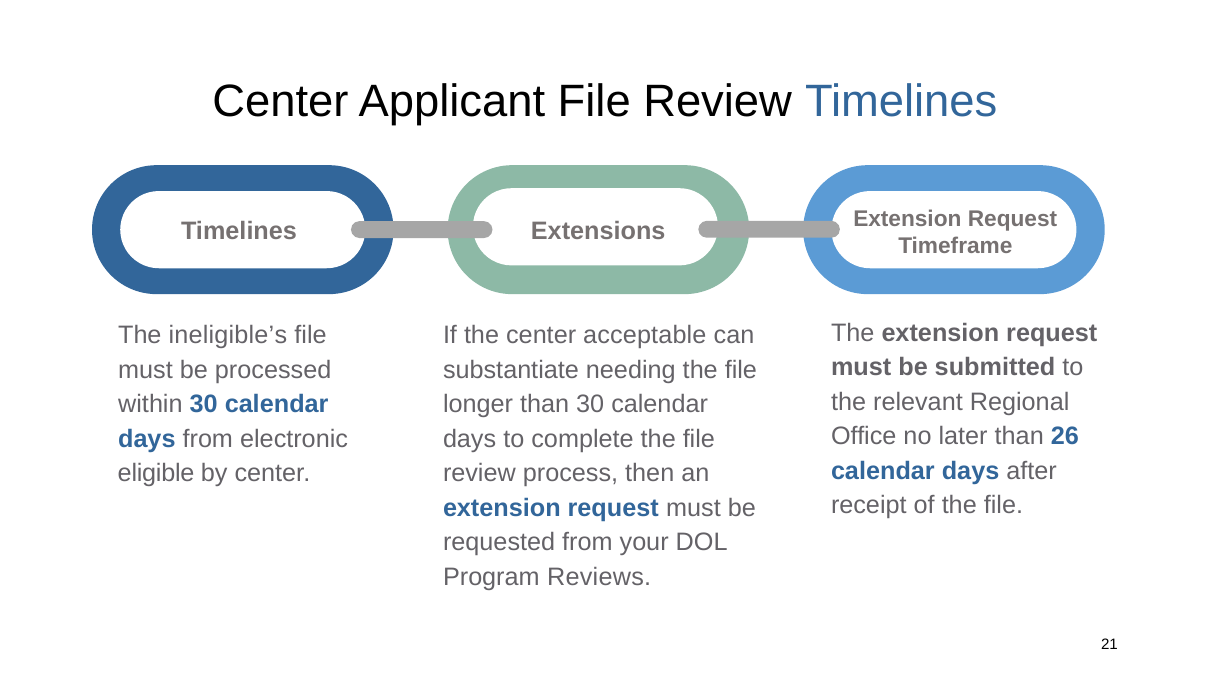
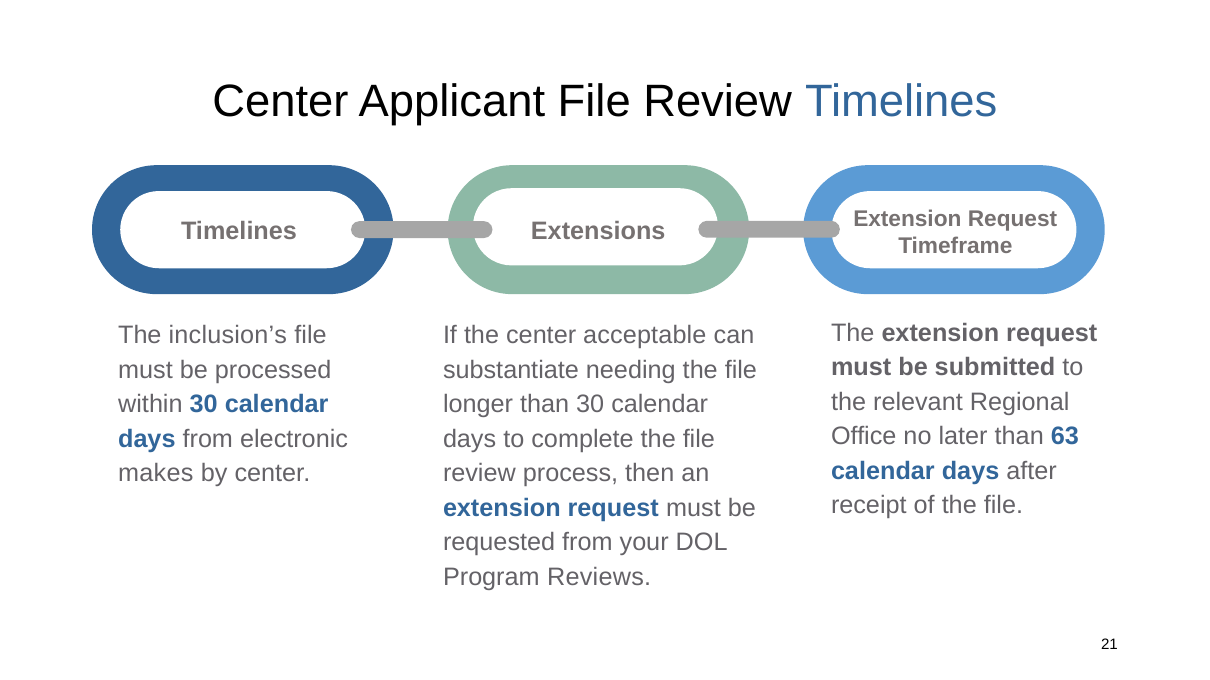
ineligible’s: ineligible’s -> inclusion’s
26: 26 -> 63
eligible: eligible -> makes
